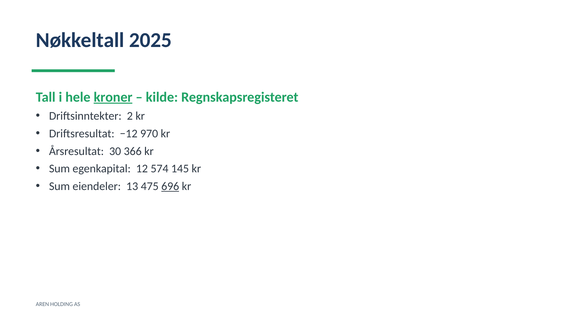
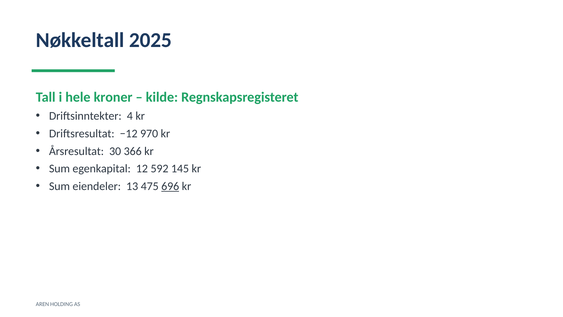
kroner underline: present -> none
2: 2 -> 4
574: 574 -> 592
